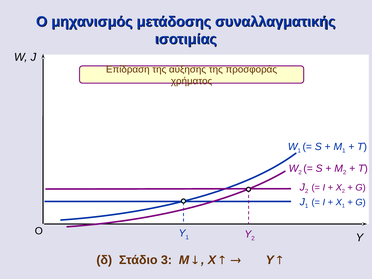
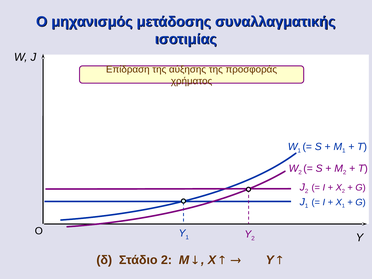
Στάδιο 3: 3 -> 2
